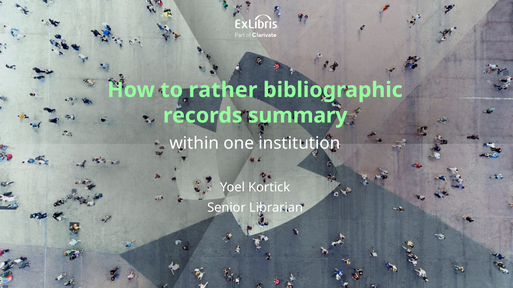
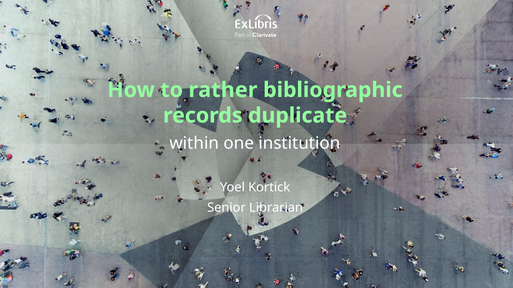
summary: summary -> duplicate
